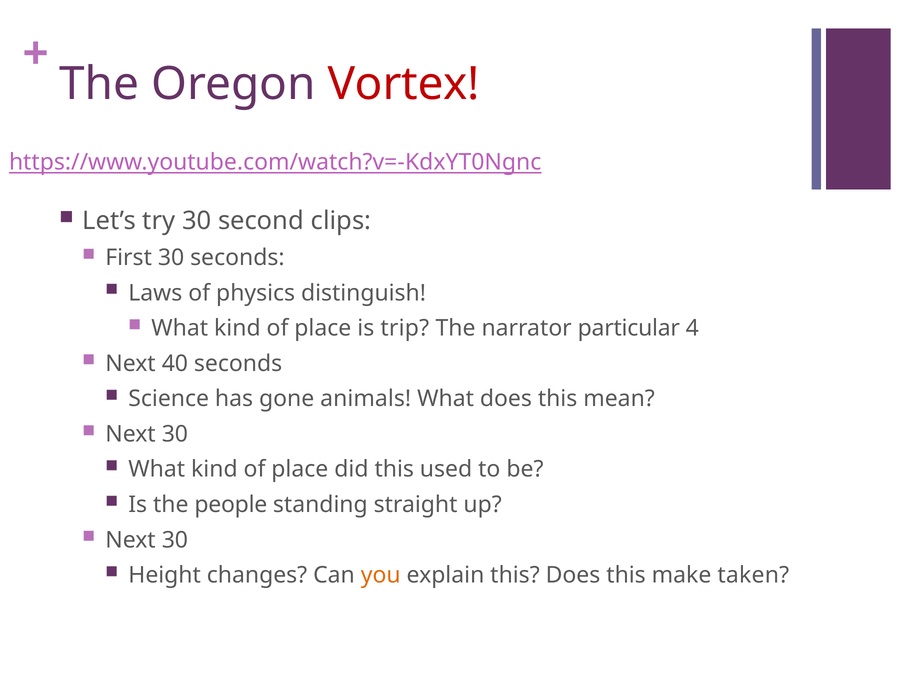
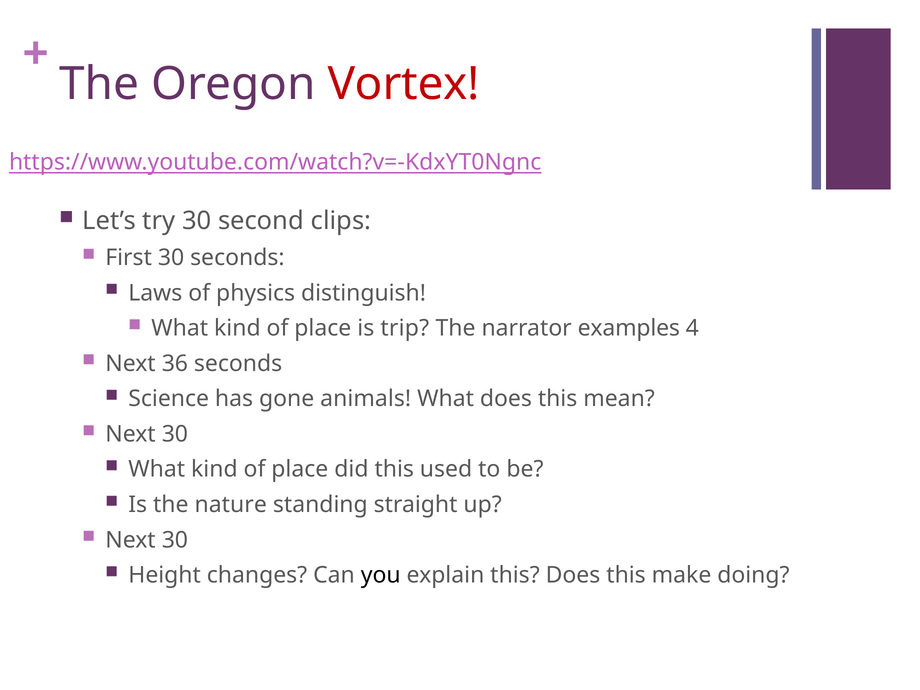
particular: particular -> examples
40: 40 -> 36
people: people -> nature
you colour: orange -> black
taken: taken -> doing
